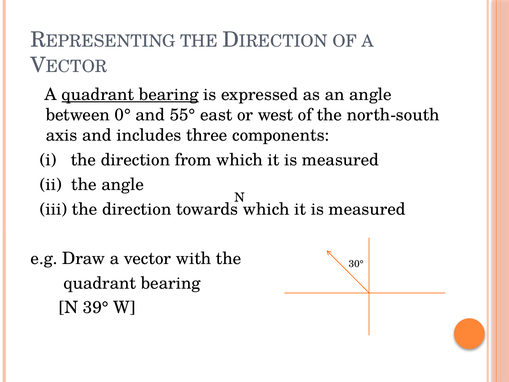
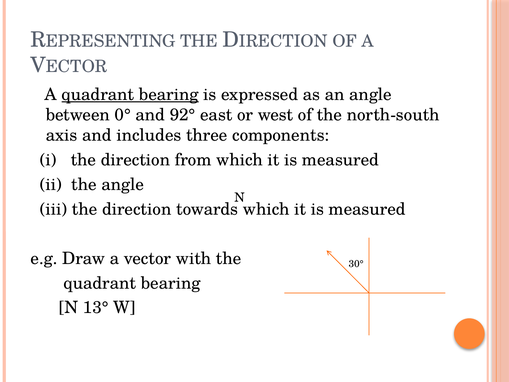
55°: 55° -> 92°
39°: 39° -> 13°
